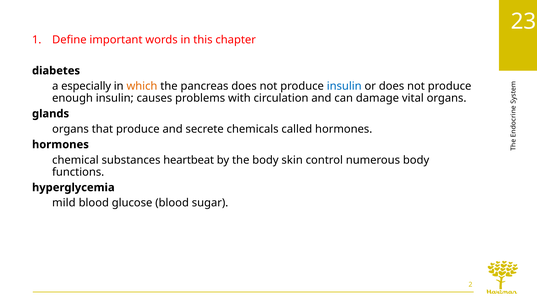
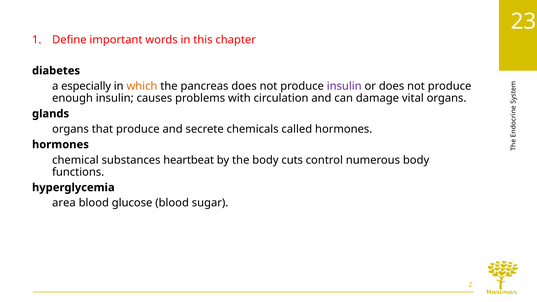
insulin at (344, 86) colour: blue -> purple
skin: skin -> cuts
mild: mild -> area
